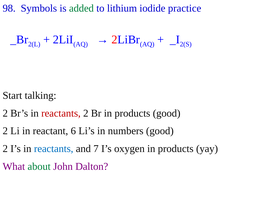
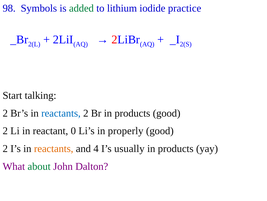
reactants at (61, 113) colour: red -> blue
6: 6 -> 0
numbers: numbers -> properly
reactants at (54, 148) colour: blue -> orange
7: 7 -> 4
oxygen: oxygen -> usually
